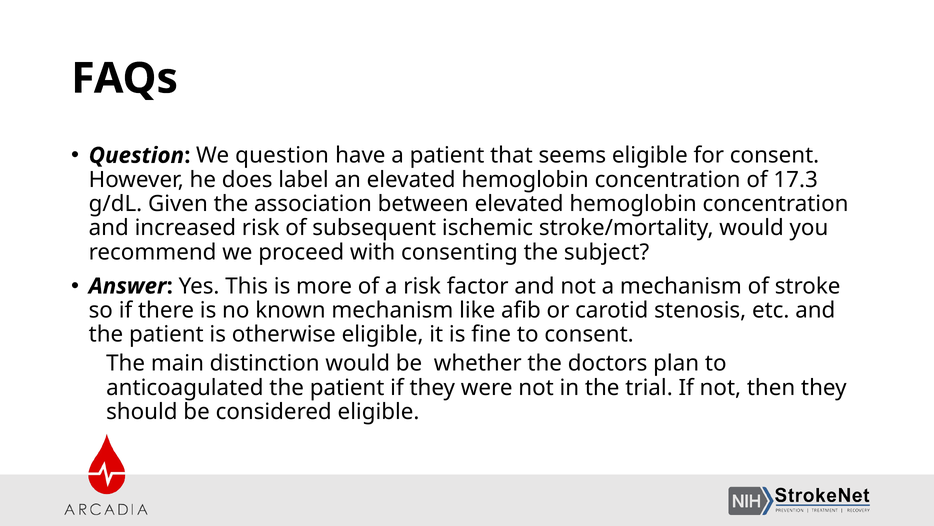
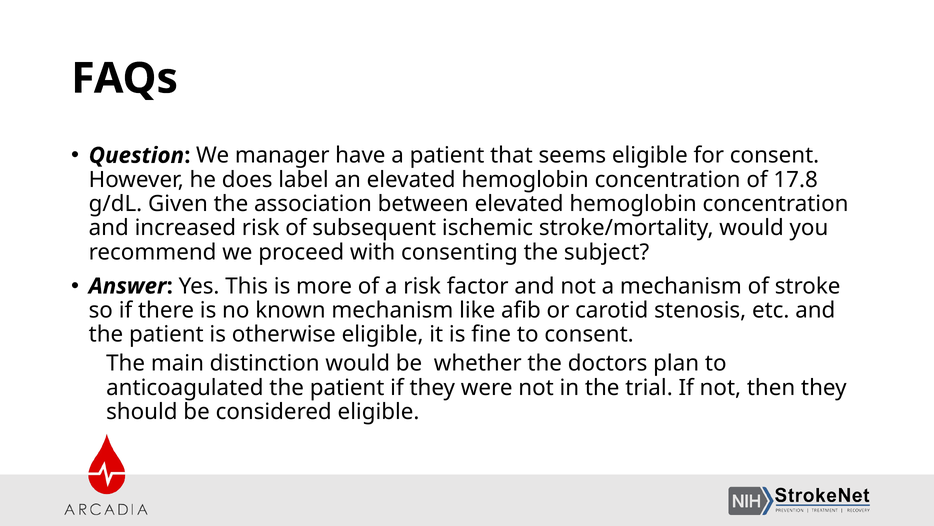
We question: question -> manager
17.3: 17.3 -> 17.8
